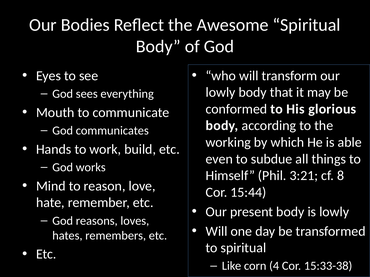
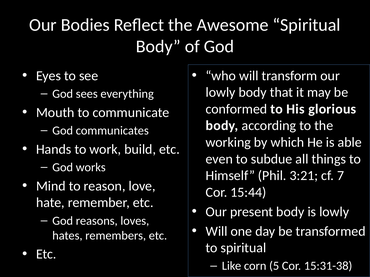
8: 8 -> 7
4: 4 -> 5
15:33-38: 15:33-38 -> 15:31-38
